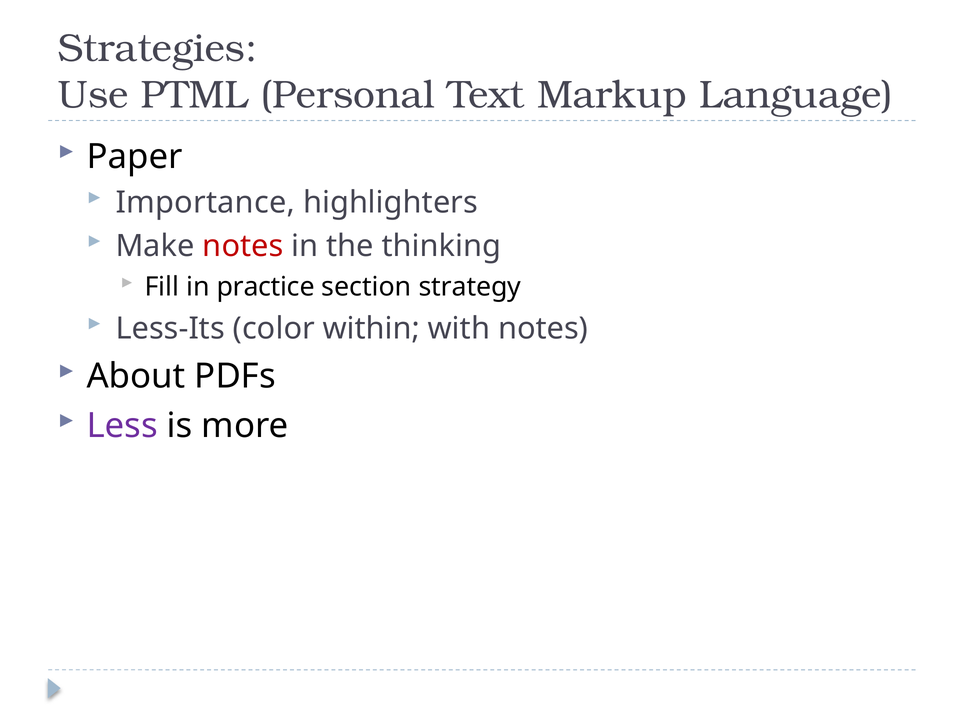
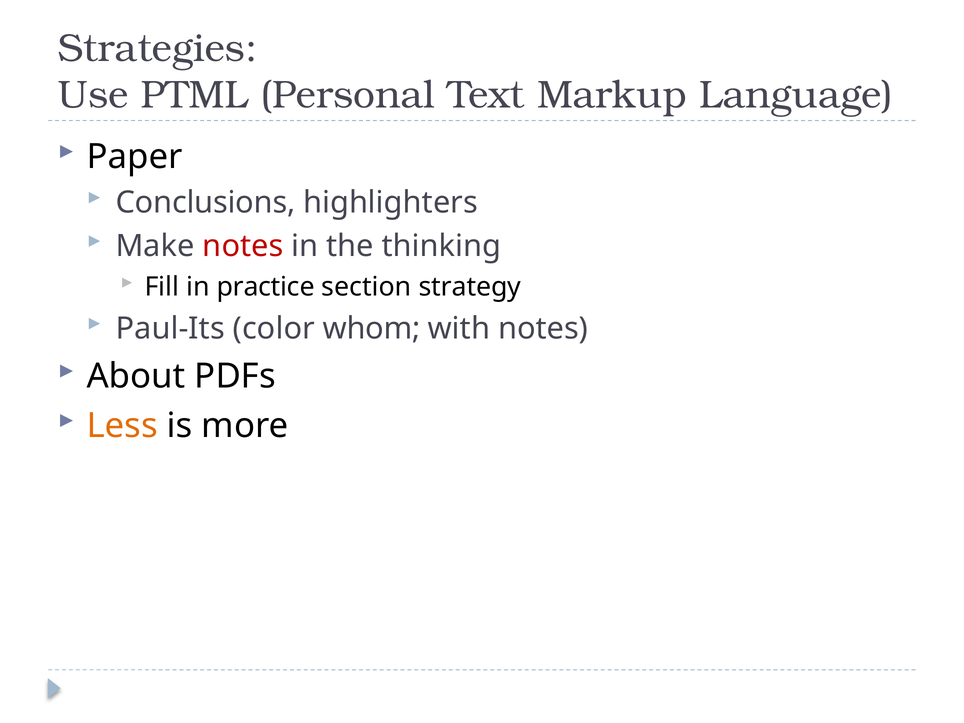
Importance: Importance -> Conclusions
Less-Its: Less-Its -> Paul-Its
within: within -> whom
Less colour: purple -> orange
